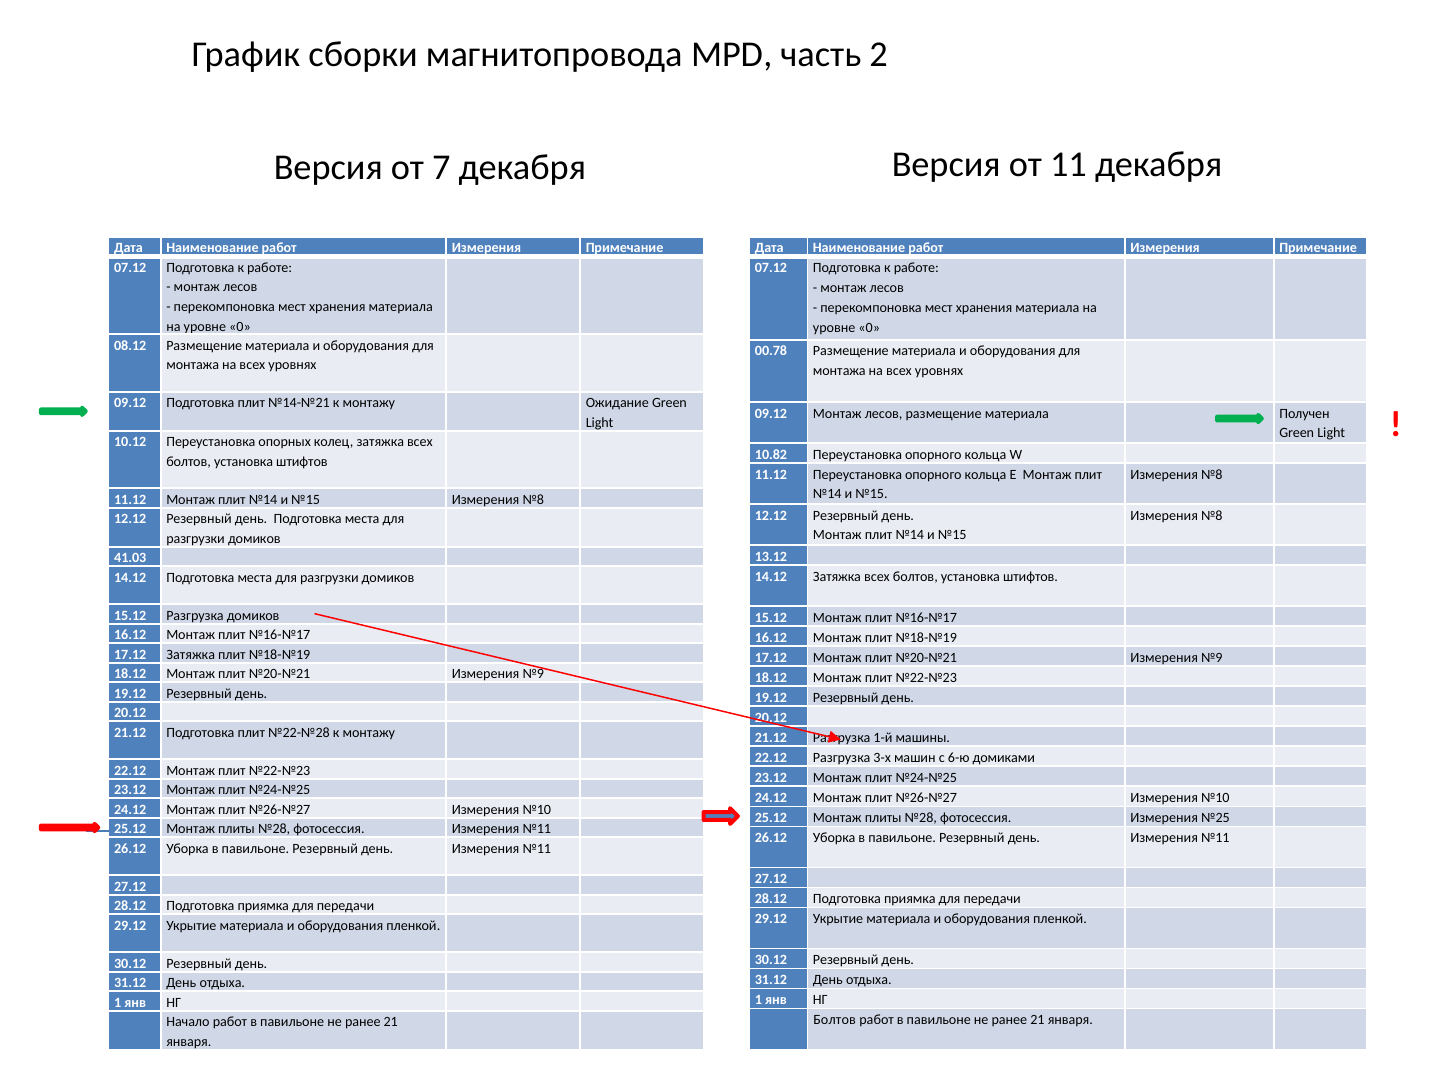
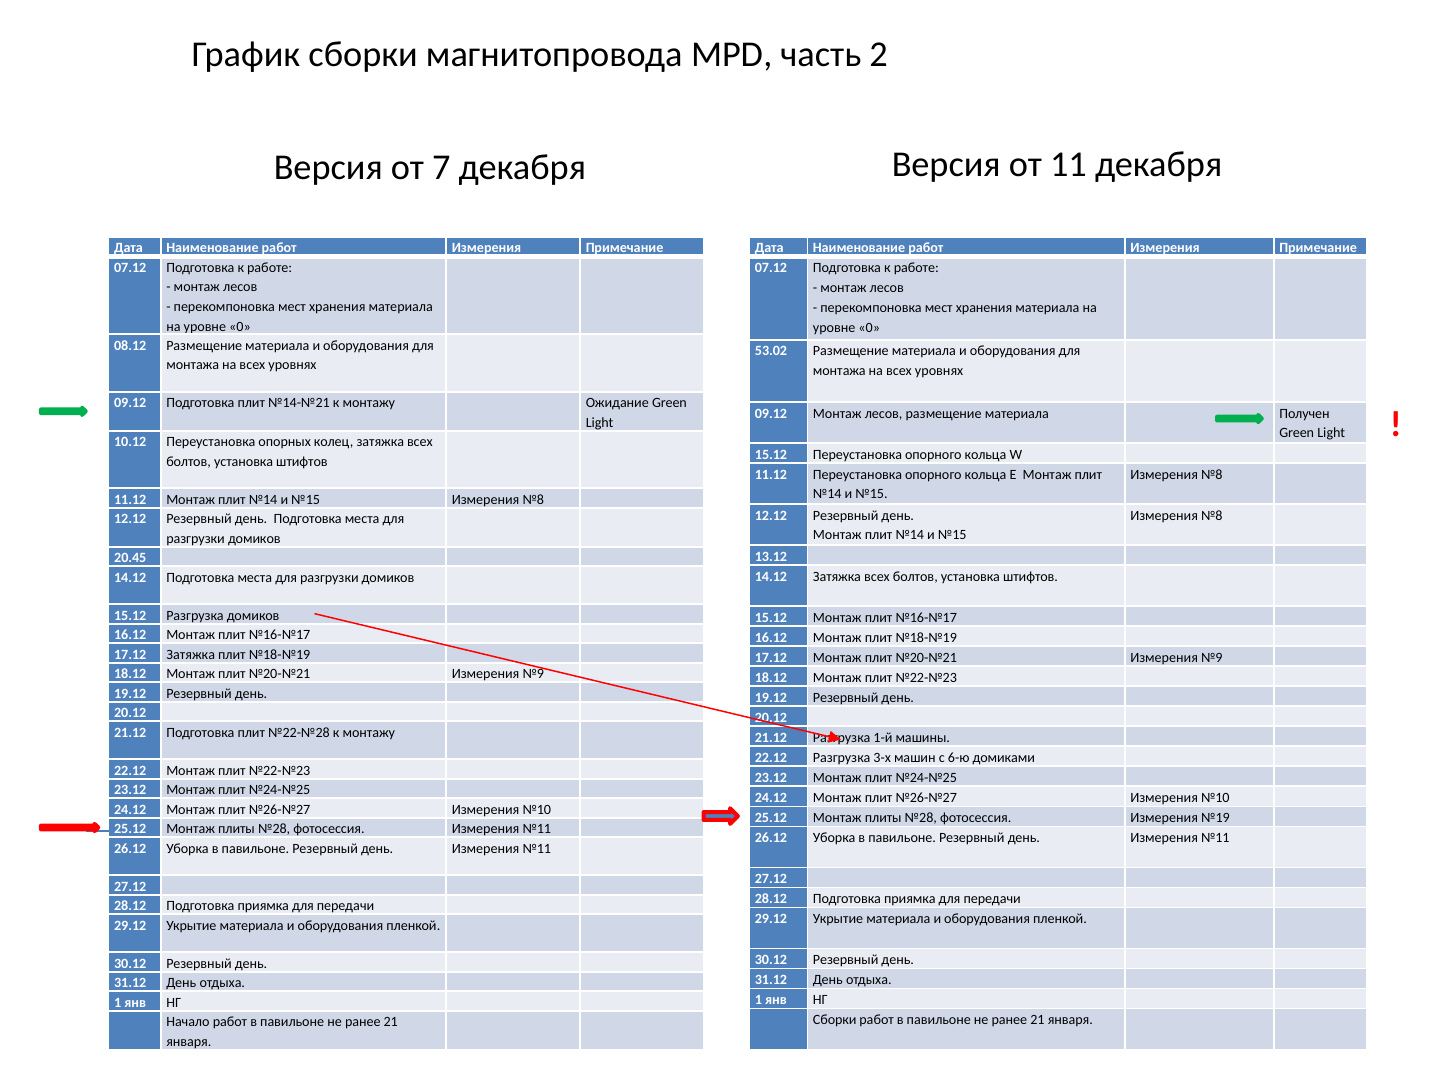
00.78: 00.78 -> 53.02
10.82 at (771, 454): 10.82 -> 15.12
41.03: 41.03 -> 20.45
№25: №25 -> №19
Болтов at (835, 1019): Болтов -> Сборки
